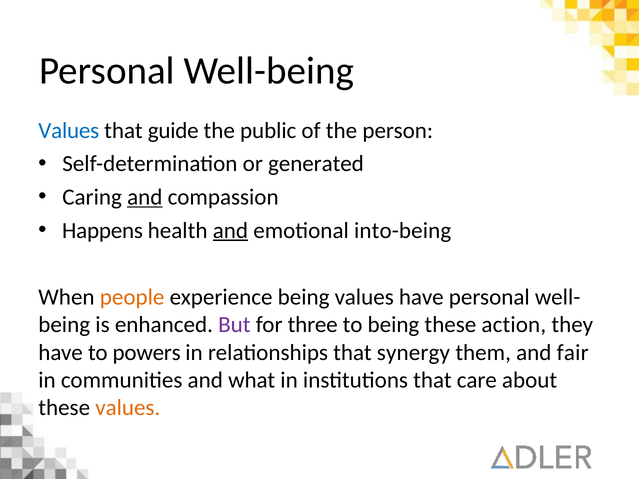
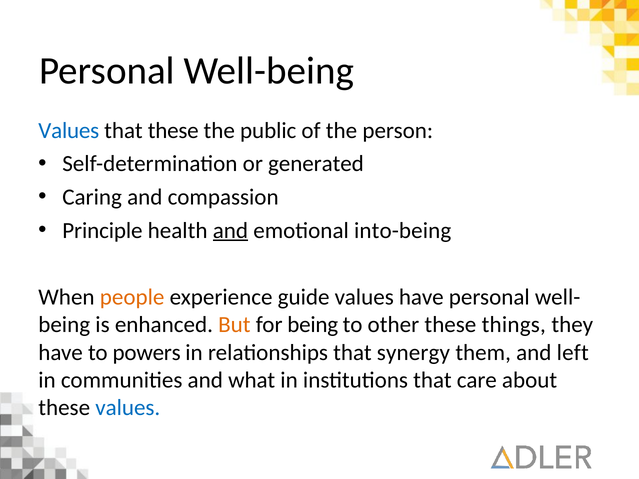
that guide: guide -> these
and at (145, 197) underline: present -> none
Happens: Happens -> Principle
experience being: being -> guide
But colour: purple -> orange
for three: three -> being
to being: being -> other
action: action -> things
fair: fair -> left
values at (128, 408) colour: orange -> blue
